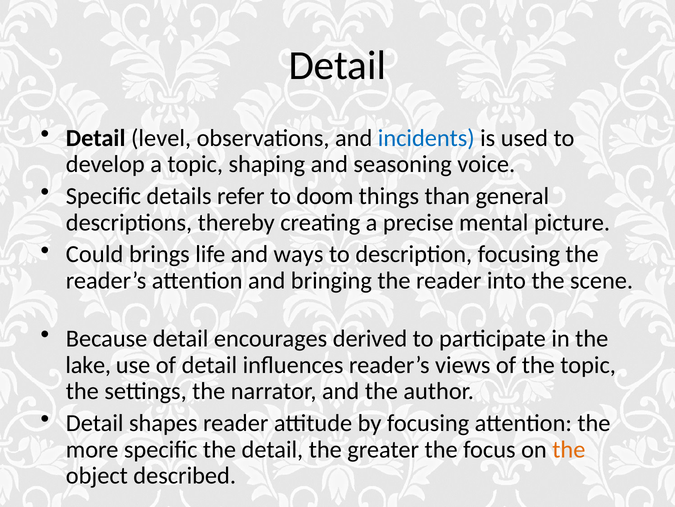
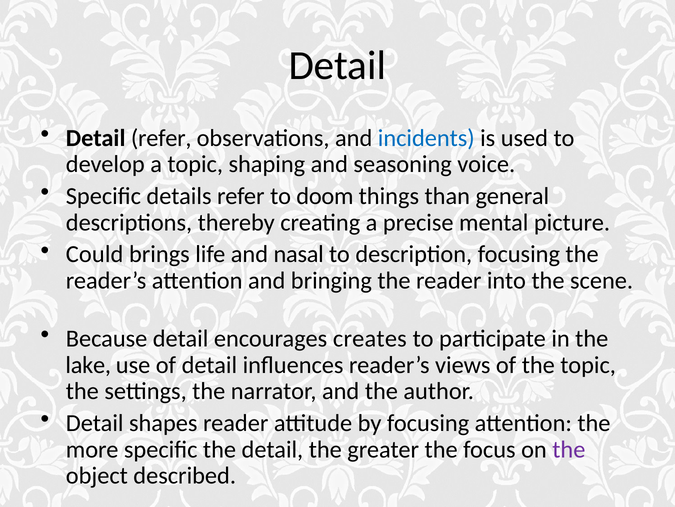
Detail level: level -> refer
ways: ways -> nasal
derived: derived -> creates
the at (569, 449) colour: orange -> purple
